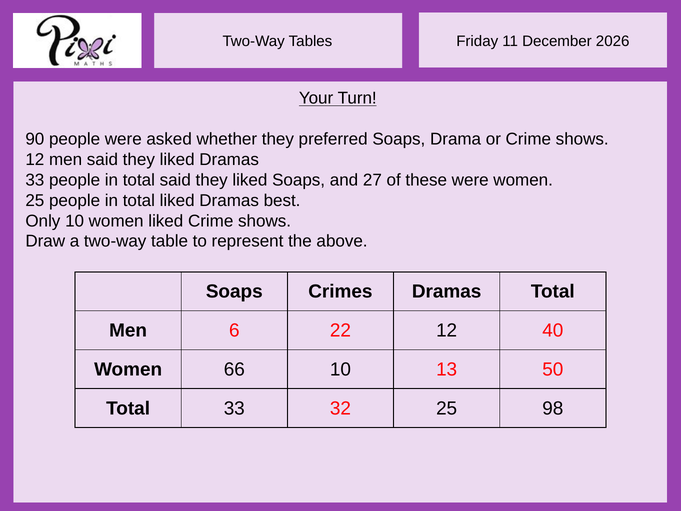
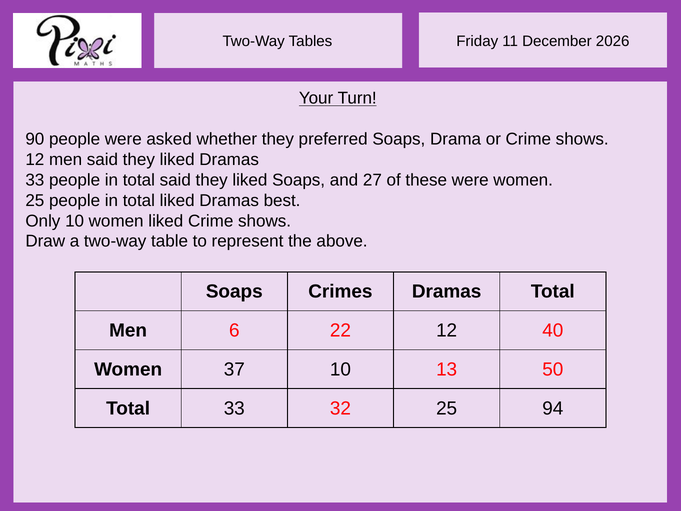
66: 66 -> 37
98: 98 -> 94
